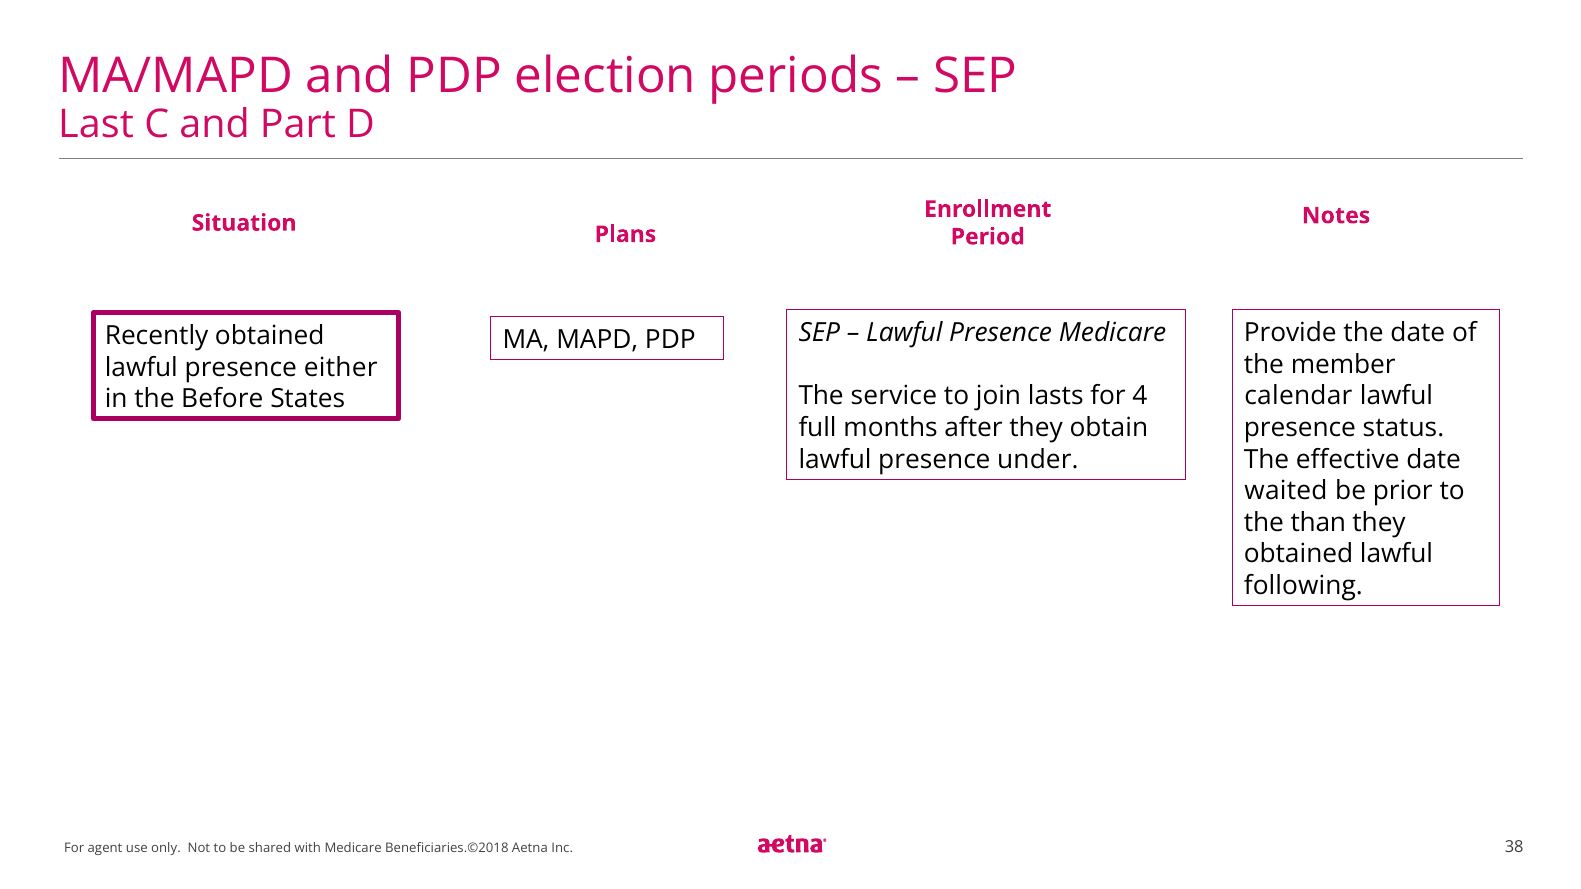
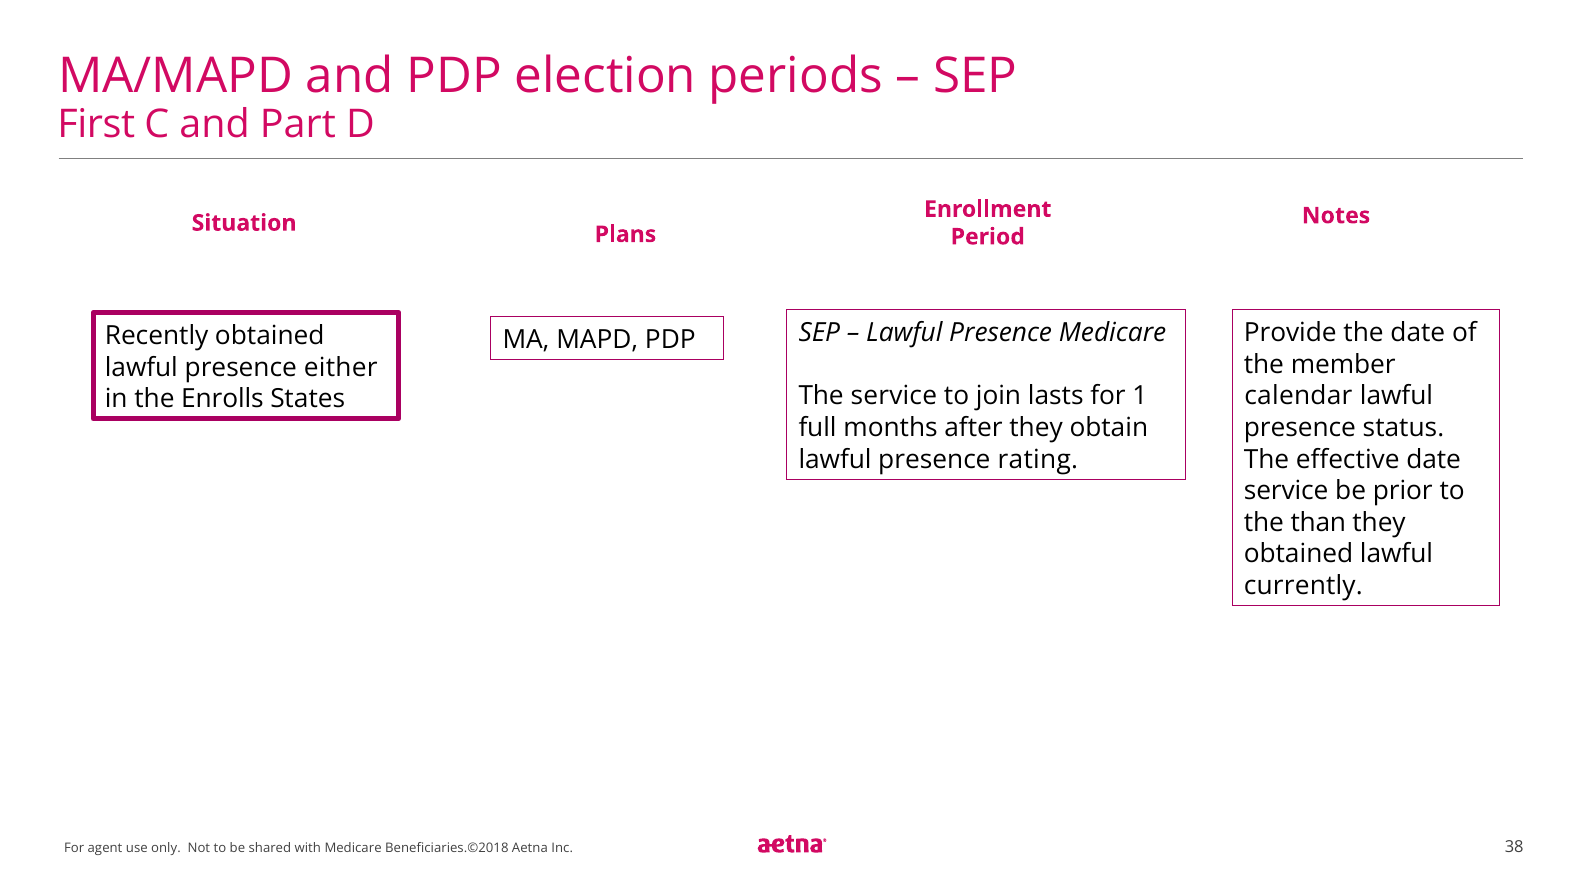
Last: Last -> First
4: 4 -> 1
Before: Before -> Enrolls
under: under -> rating
waited at (1286, 491): waited -> service
following: following -> currently
